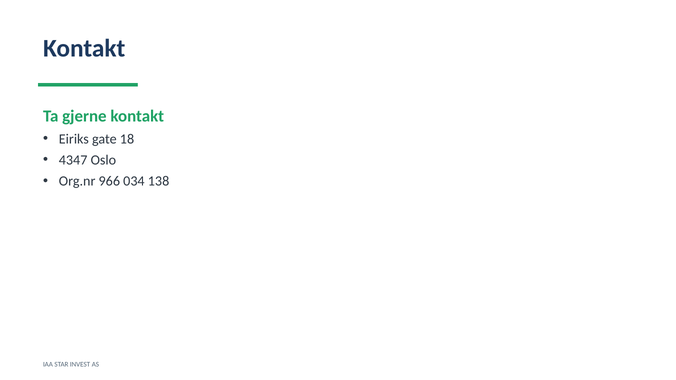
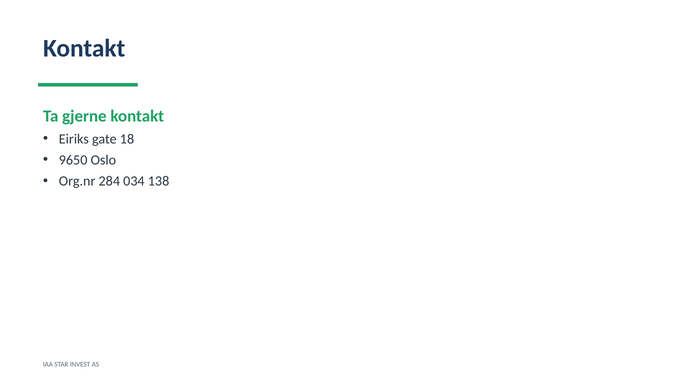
4347: 4347 -> 9650
966: 966 -> 284
